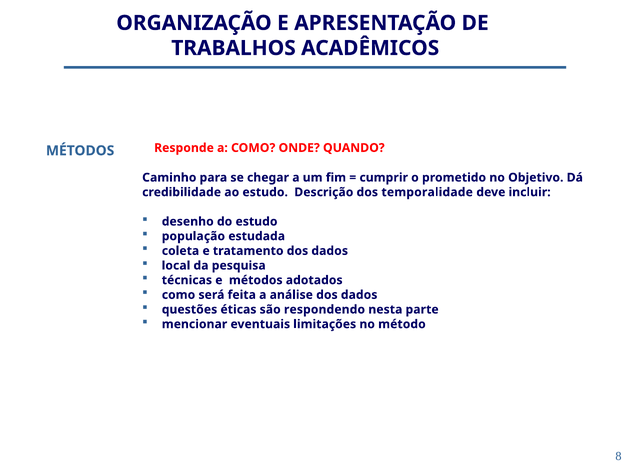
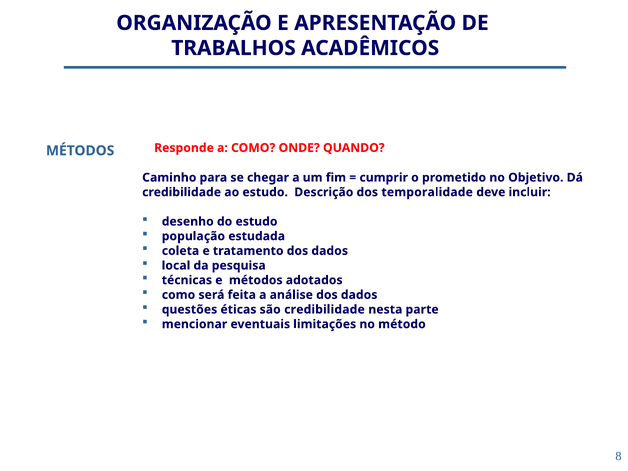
são respondendo: respondendo -> credibilidade
